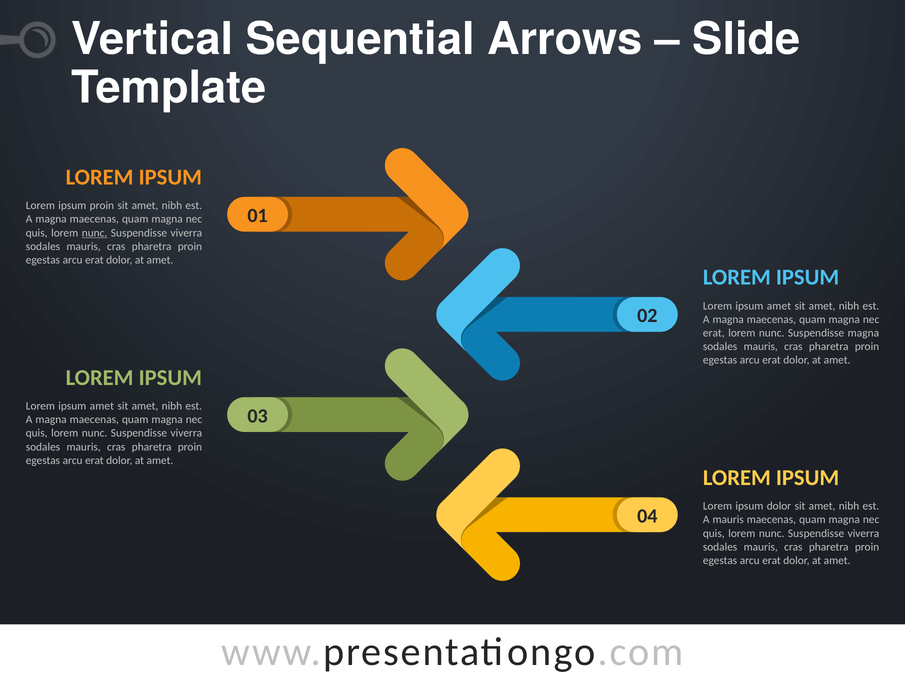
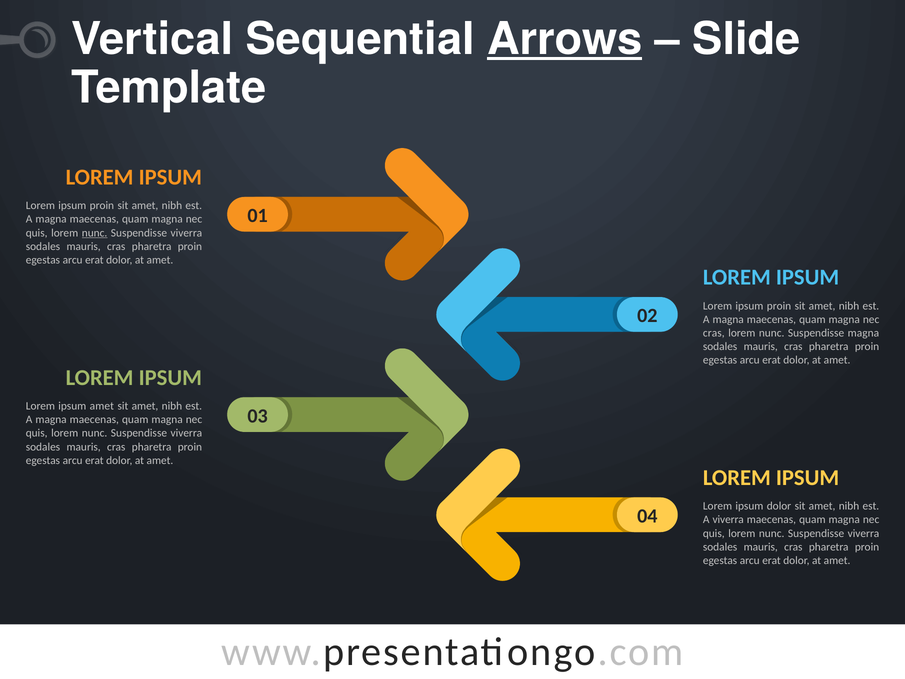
Arrows underline: none -> present
amet at (779, 306): amet -> proin
erat at (714, 333): erat -> cras
A mauris: mauris -> viverra
